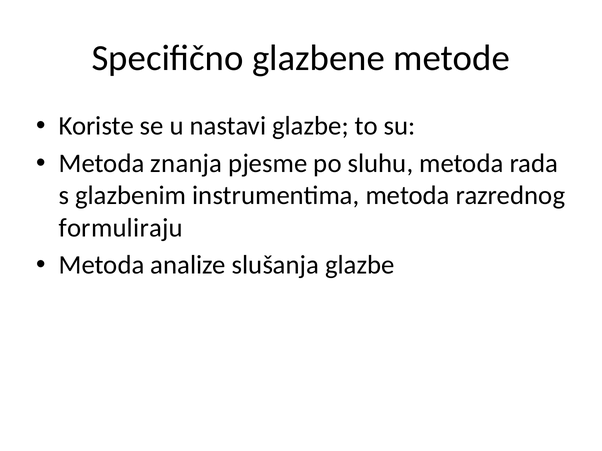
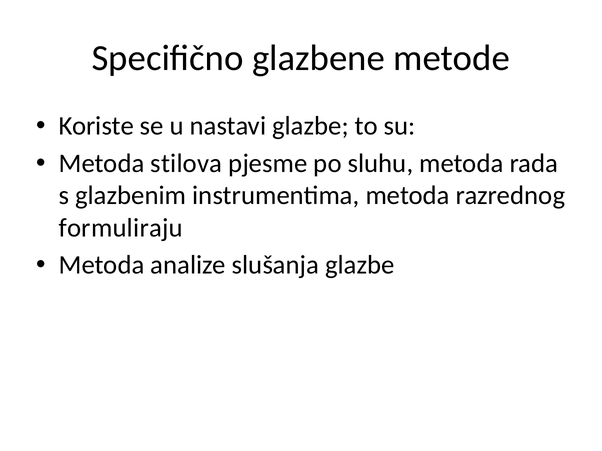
znanja: znanja -> stilova
